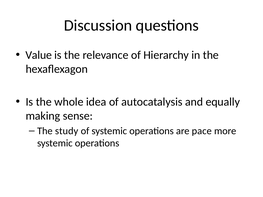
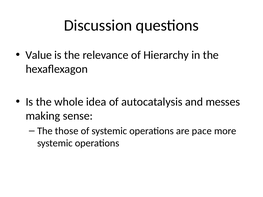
equally: equally -> messes
study: study -> those
